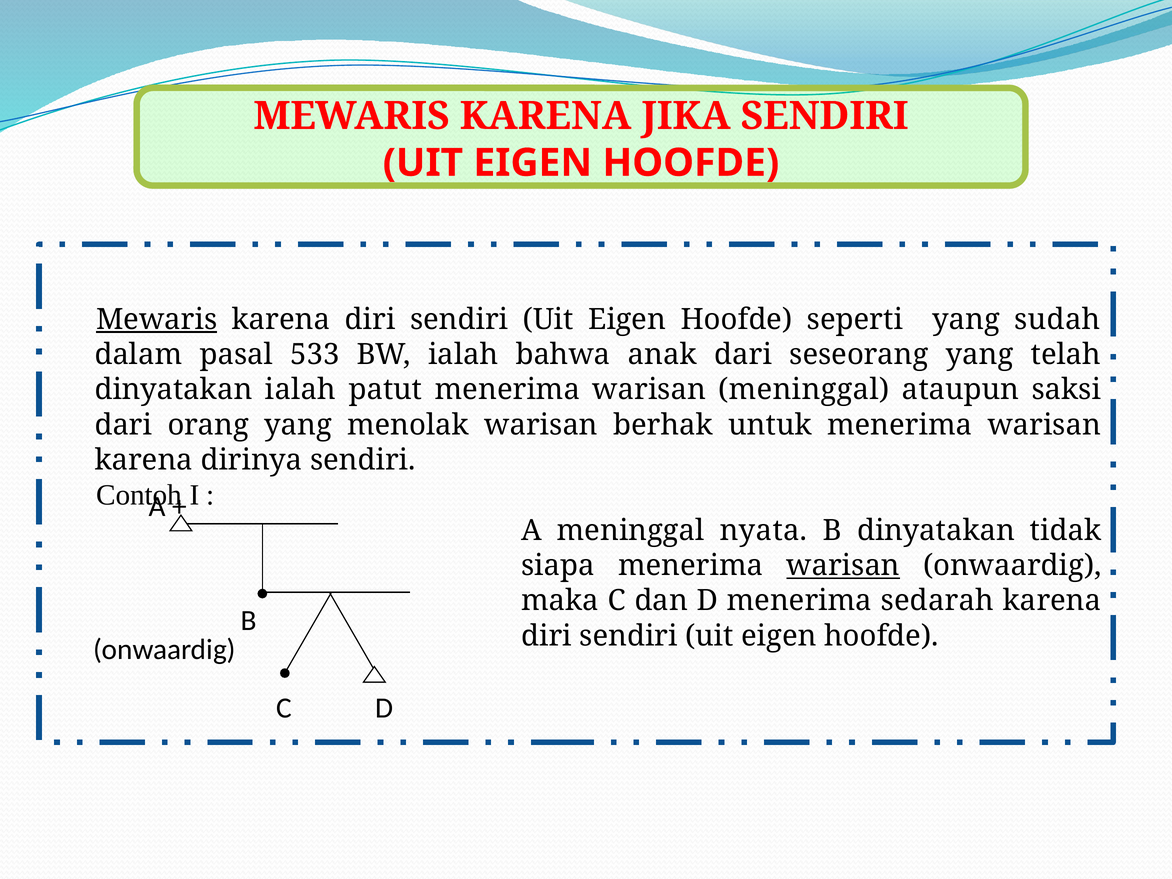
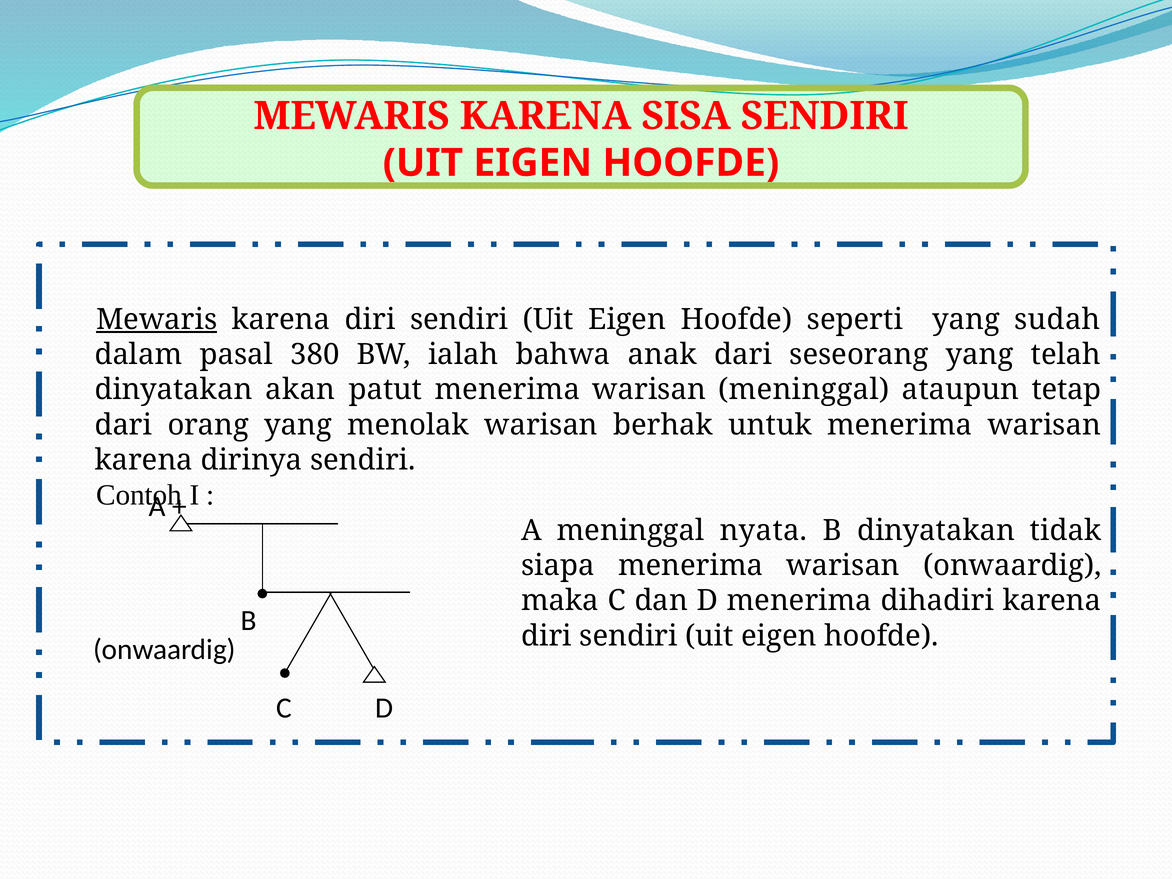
JIKA: JIKA -> SISA
533: 533 -> 380
dinyatakan ialah: ialah -> akan
saksi: saksi -> tetap
warisan at (843, 566) underline: present -> none
sedarah: sedarah -> dihadiri
